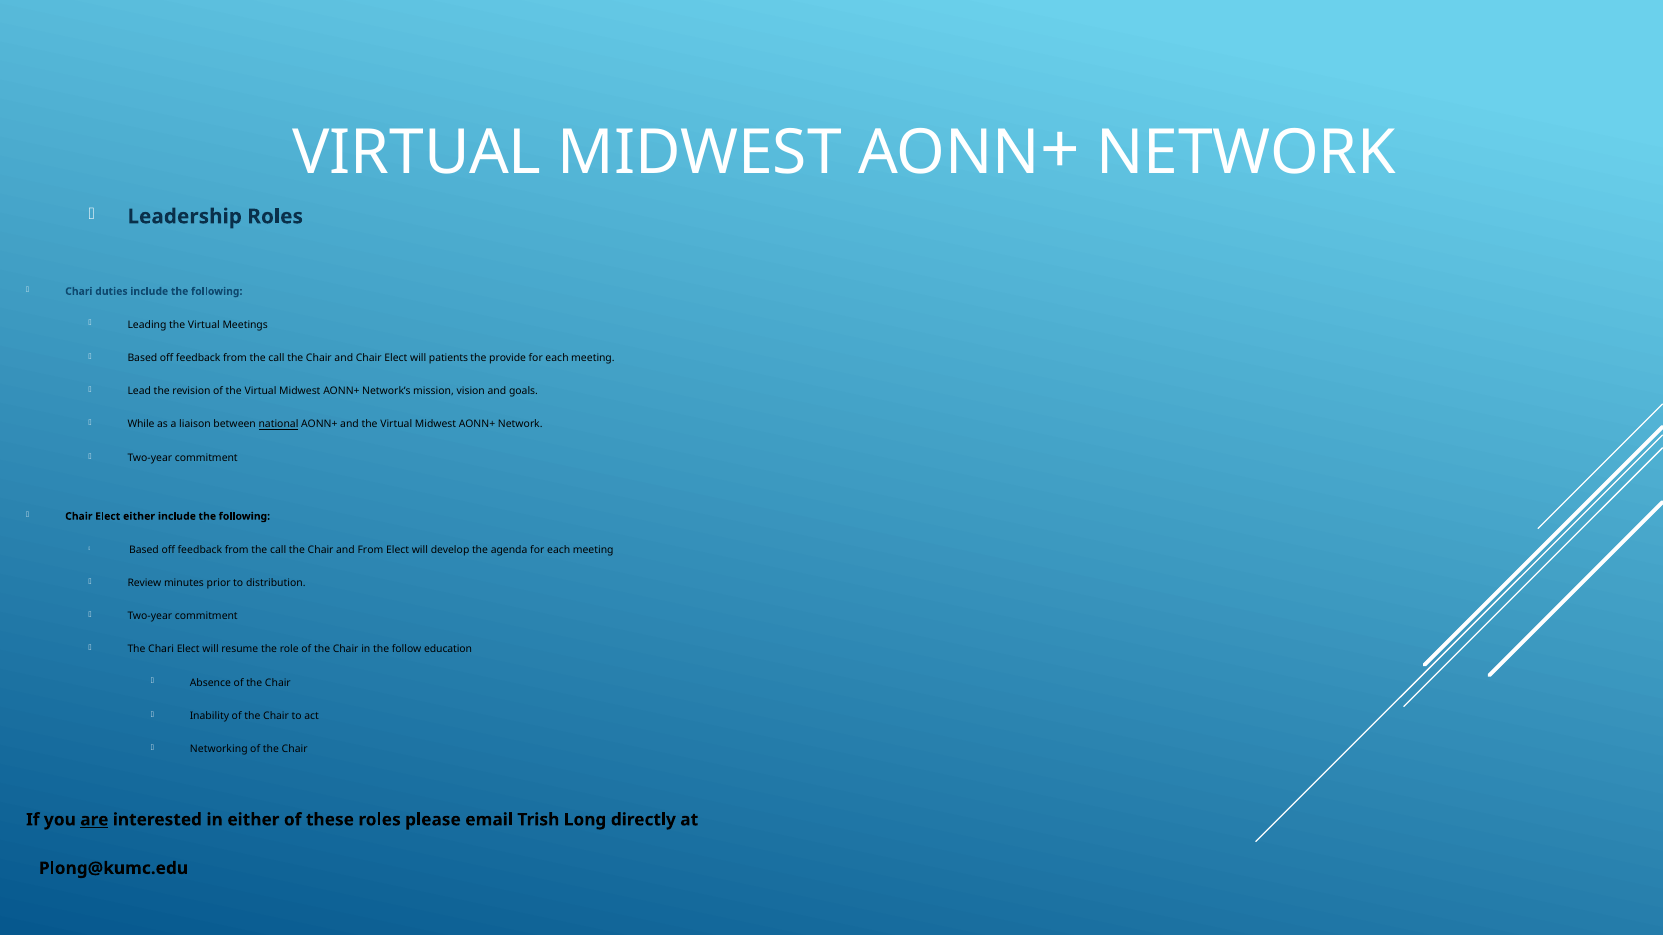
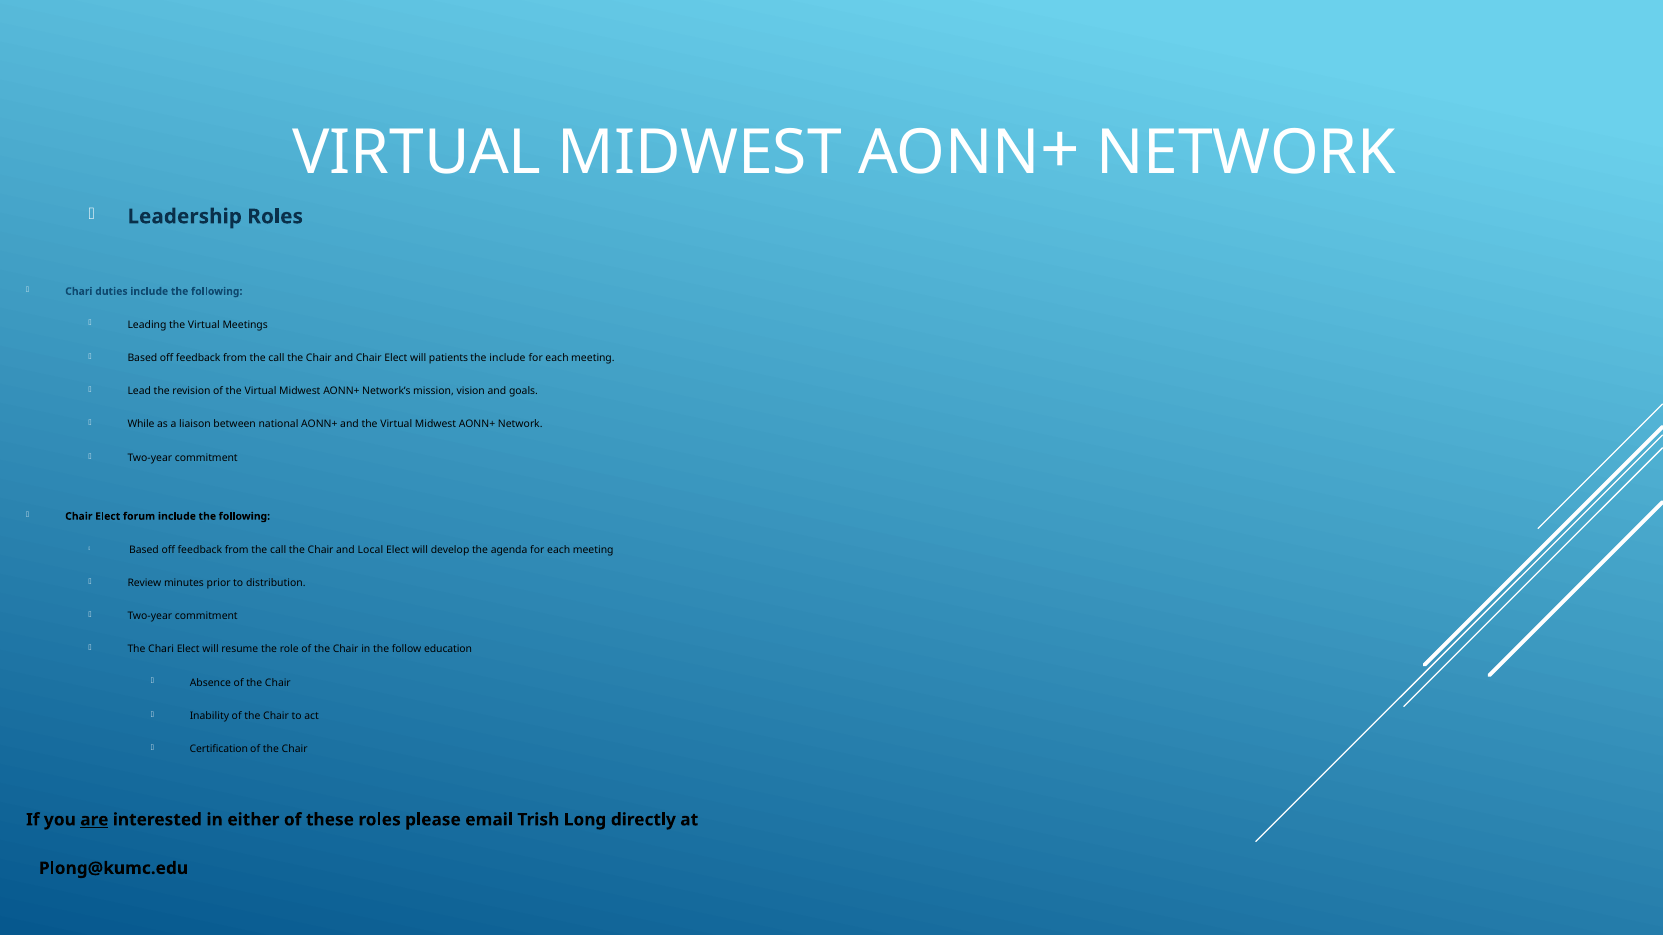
the provide: provide -> include
national underline: present -> none
Elect either: either -> forum
and From: From -> Local
Networking: Networking -> Certification
